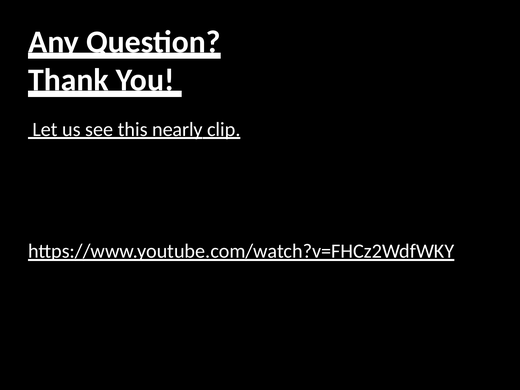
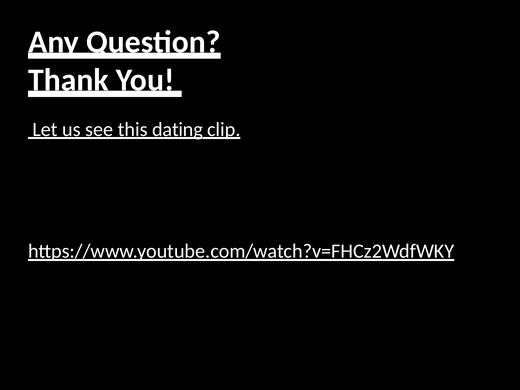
nearly: nearly -> dating
